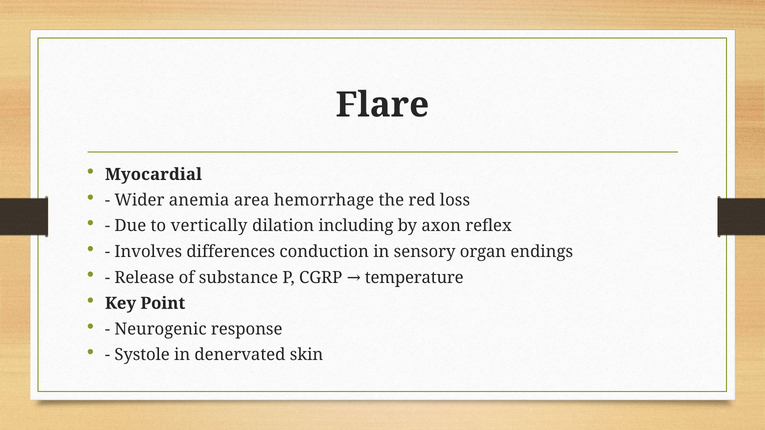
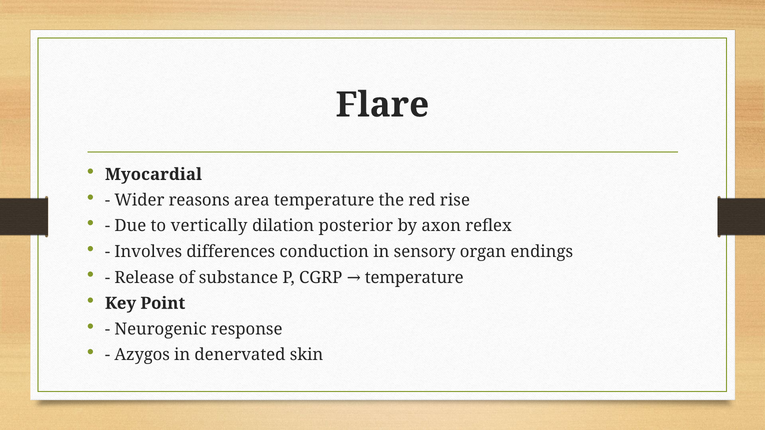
anemia: anemia -> reasons
area hemorrhage: hemorrhage -> temperature
loss: loss -> rise
including: including -> posterior
Systole: Systole -> Azygos
